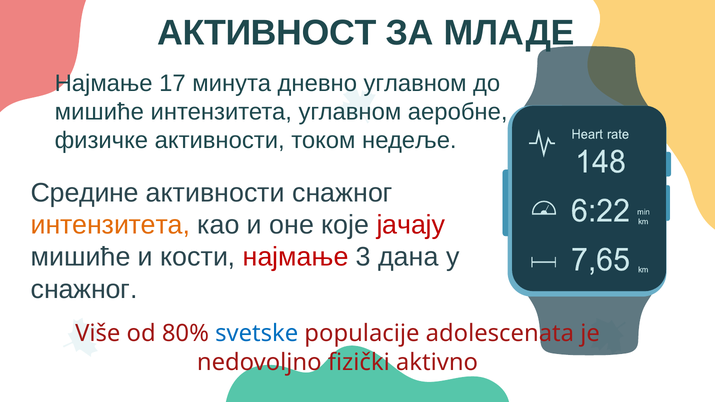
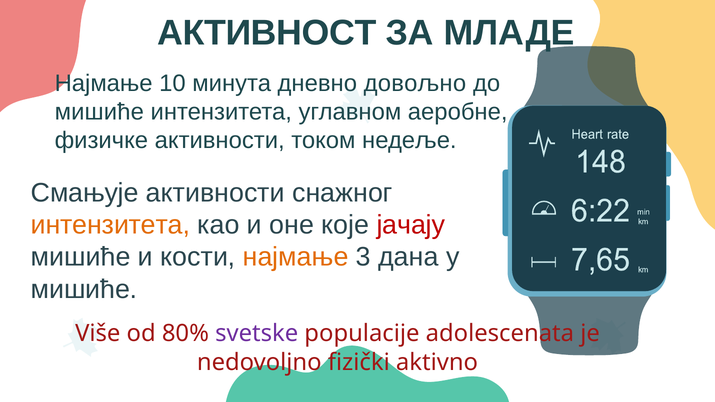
17: 17 -> 10
дневно углавном: углавном -> довољно
Средине: Средине -> Смањује
најмање at (296, 257) colour: red -> orange
снажног at (84, 289): снажног -> мишиће
svetske colour: blue -> purple
